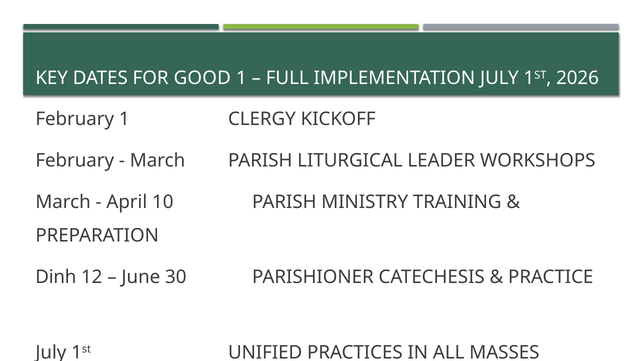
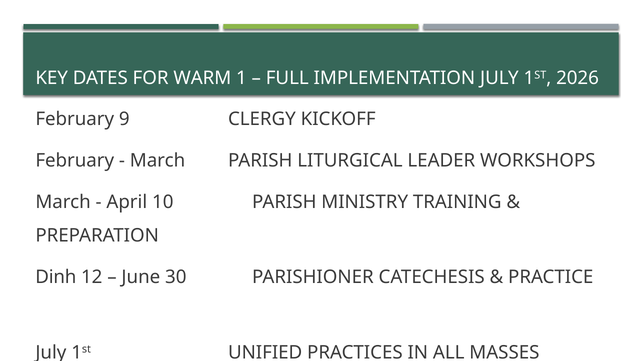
GOOD: GOOD -> WARM
February 1: 1 -> 9
